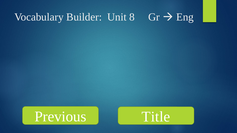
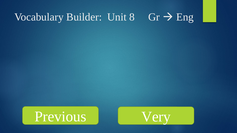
Title: Title -> Very
